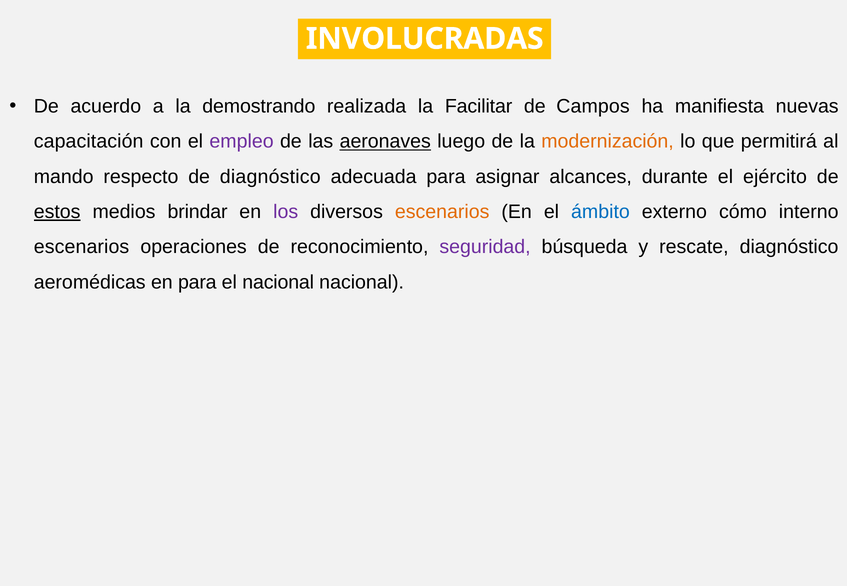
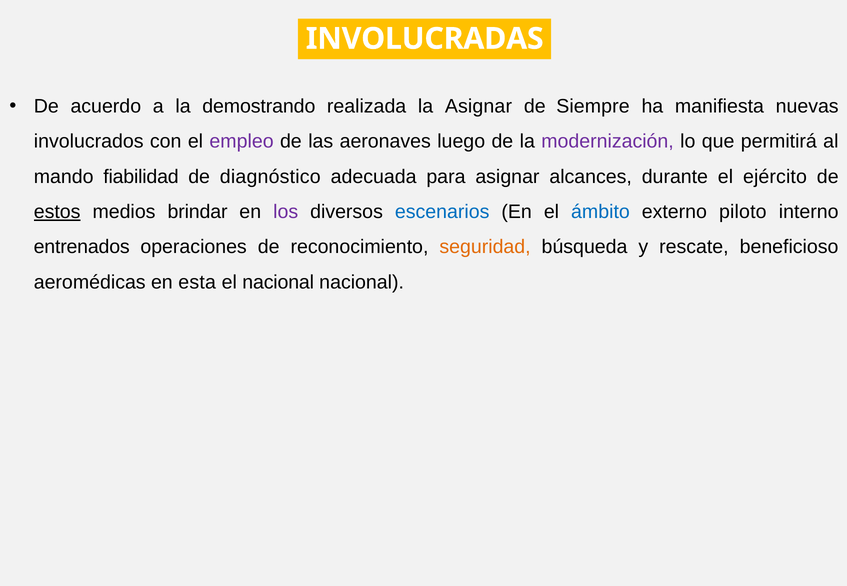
la Facilitar: Facilitar -> Asignar
Campos: Campos -> Siempre
capacitación: capacitación -> involucrados
aeronaves underline: present -> none
modernización colour: orange -> purple
respecto: respecto -> fiabilidad
escenarios at (442, 212) colour: orange -> blue
cómo: cómo -> piloto
escenarios at (82, 247): escenarios -> entrenados
seguridad colour: purple -> orange
rescate diagnóstico: diagnóstico -> beneficioso
en para: para -> esta
